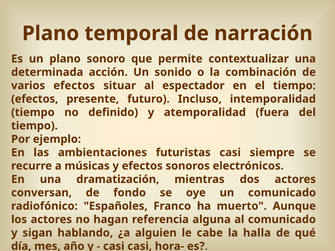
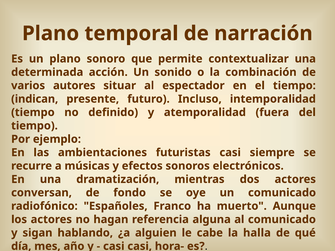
varios efectos: efectos -> autores
efectos at (35, 99): efectos -> indican
